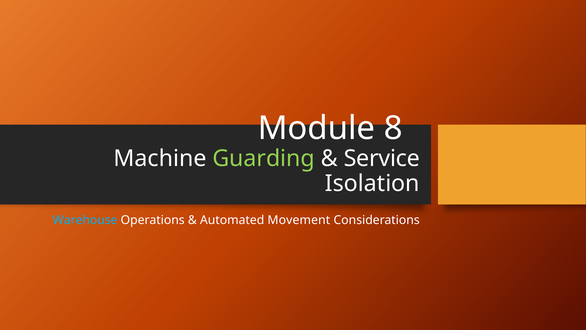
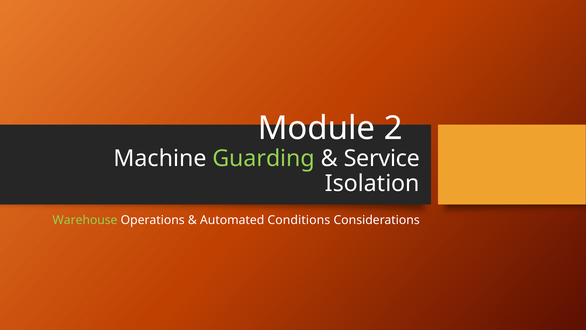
8: 8 -> 2
Warehouse colour: light blue -> light green
Movement: Movement -> Conditions
